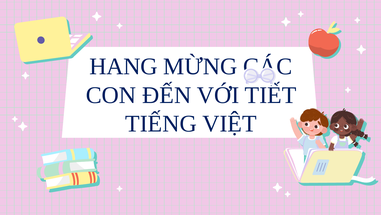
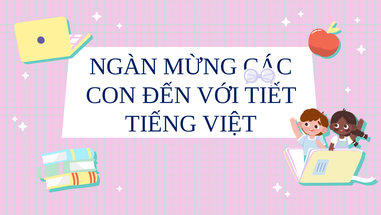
HANG: HANG -> NGÀN
